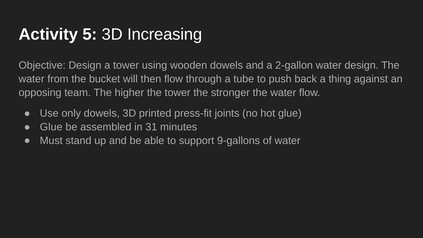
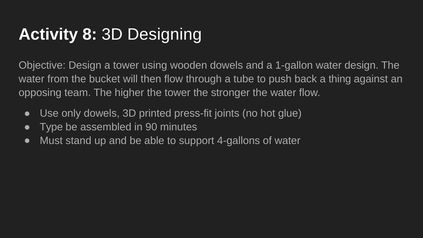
5: 5 -> 8
Increasing: Increasing -> Designing
2-gallon: 2-gallon -> 1-gallon
Glue at (51, 127): Glue -> Type
31: 31 -> 90
9-gallons: 9-gallons -> 4-gallons
